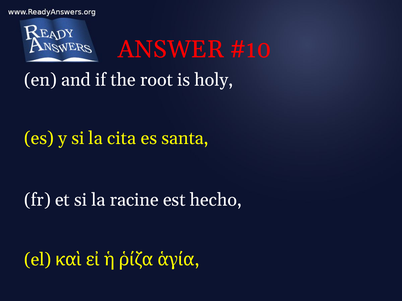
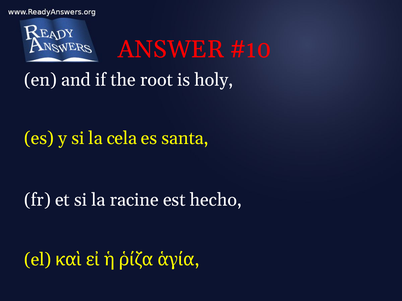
cita: cita -> cela
